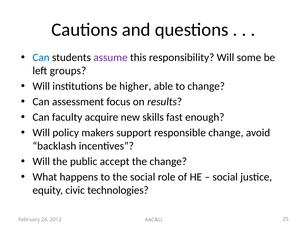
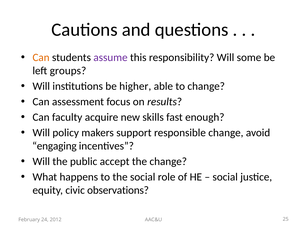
Can at (41, 58) colour: blue -> orange
backlash: backlash -> engaging
technologies: technologies -> observations
